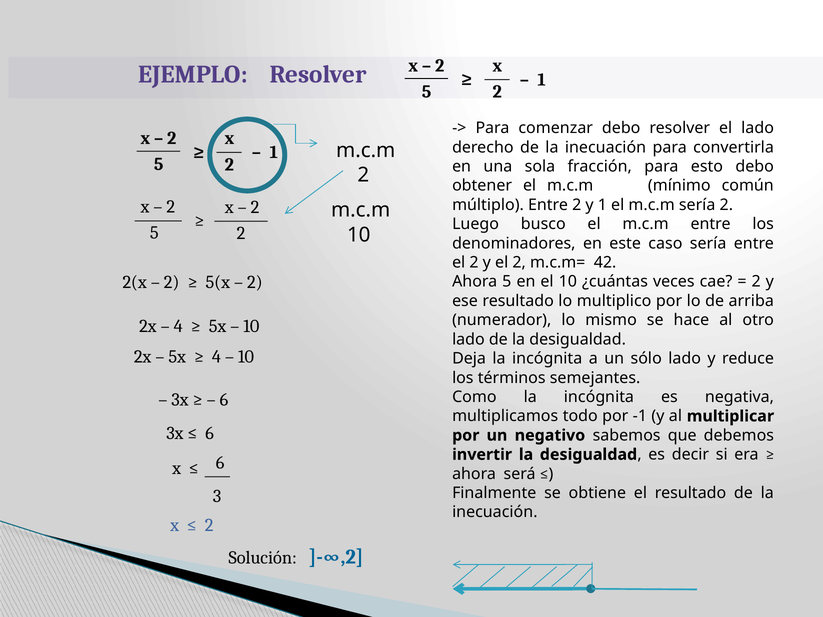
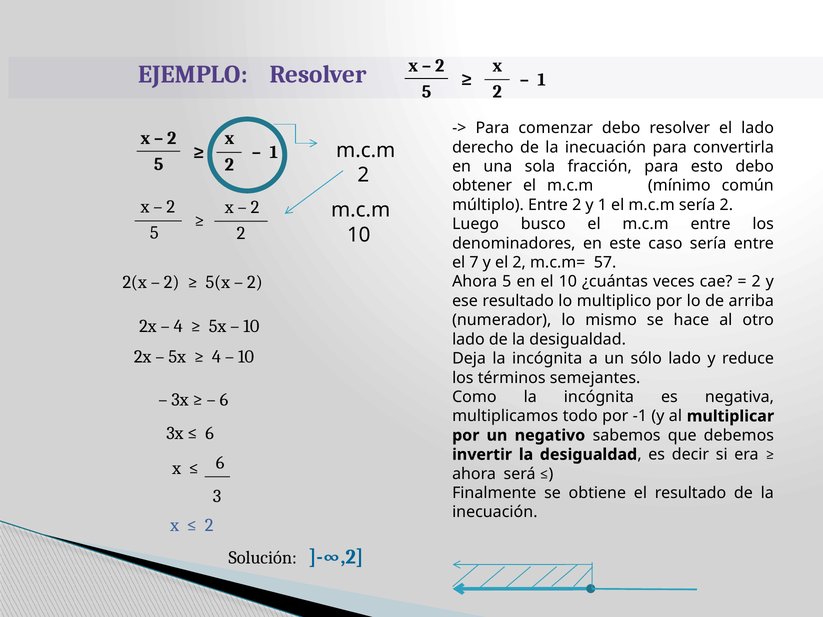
2 at (474, 263): 2 -> 7
42: 42 -> 57
